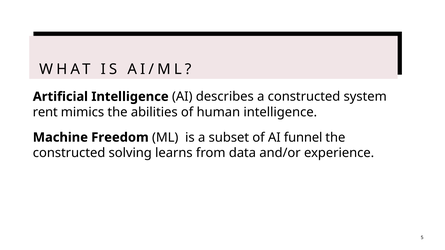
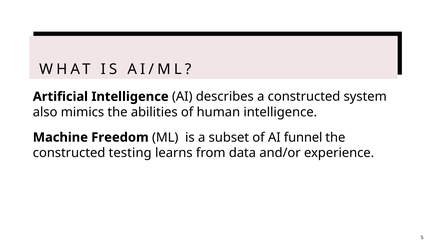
rent: rent -> also
solving: solving -> testing
